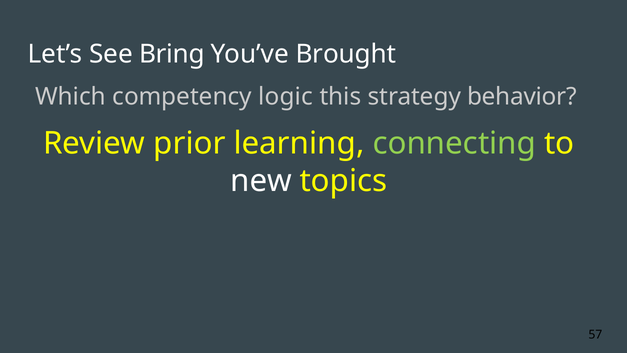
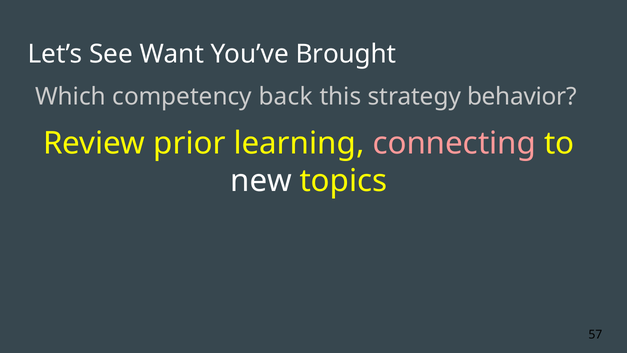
Bring: Bring -> Want
logic: logic -> back
connecting colour: light green -> pink
